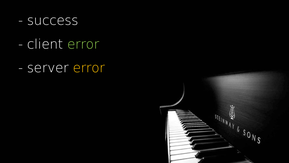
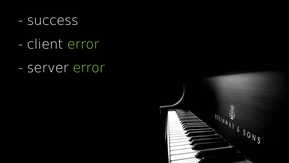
error at (89, 68) colour: yellow -> light green
